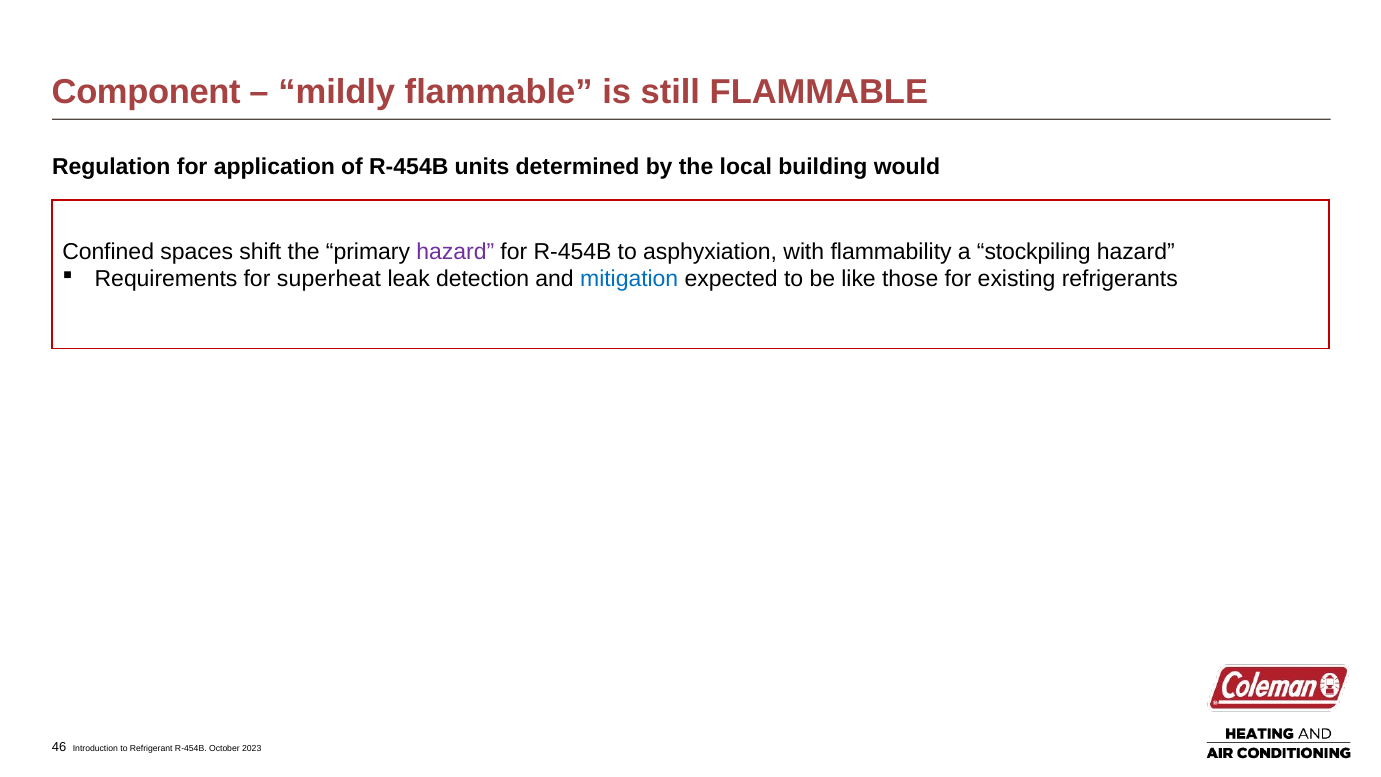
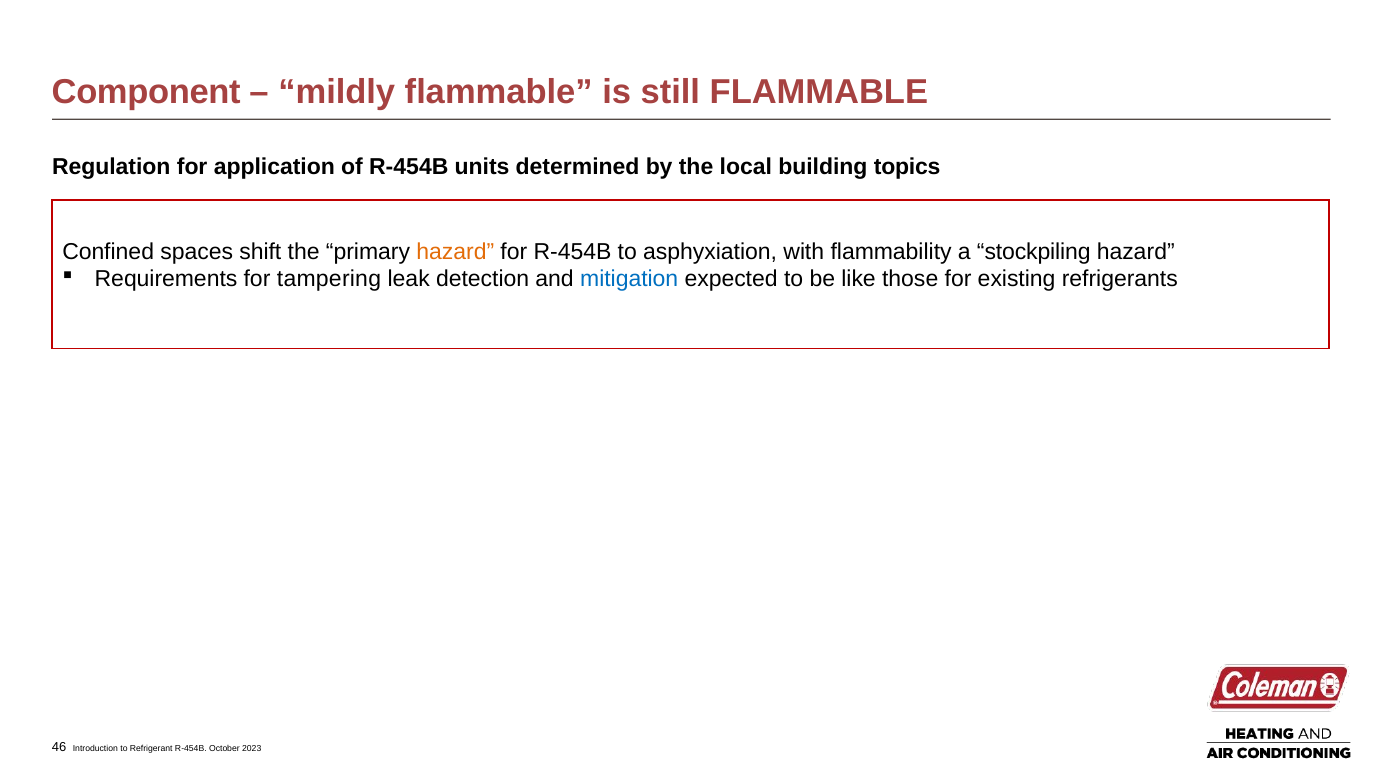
would: would -> topics
hazard at (455, 252) colour: purple -> orange
superheat: superheat -> tampering
